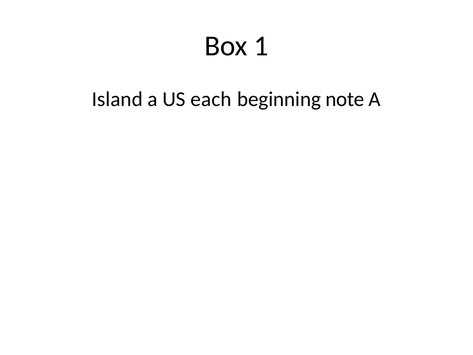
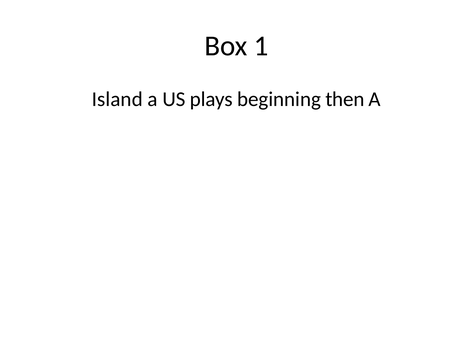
each: each -> plays
note: note -> then
